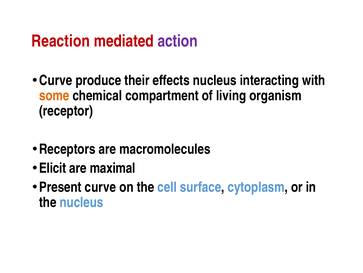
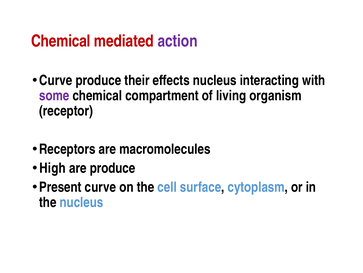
Reaction at (61, 41): Reaction -> Chemical
some colour: orange -> purple
Elicit: Elicit -> High
are maximal: maximal -> produce
